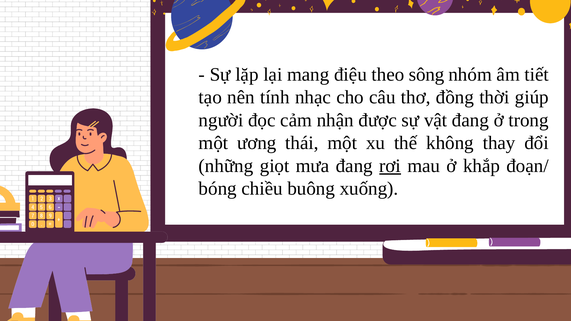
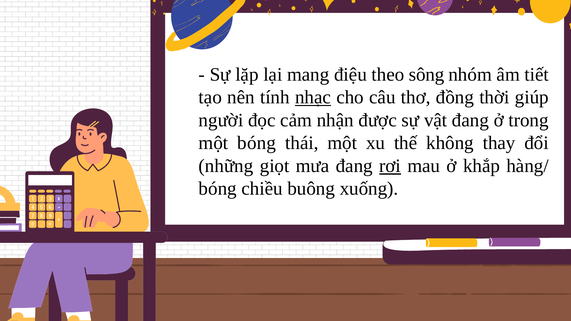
nhạc underline: none -> present
một ương: ương -> bóng
đoạn/: đoạn/ -> hàng/
